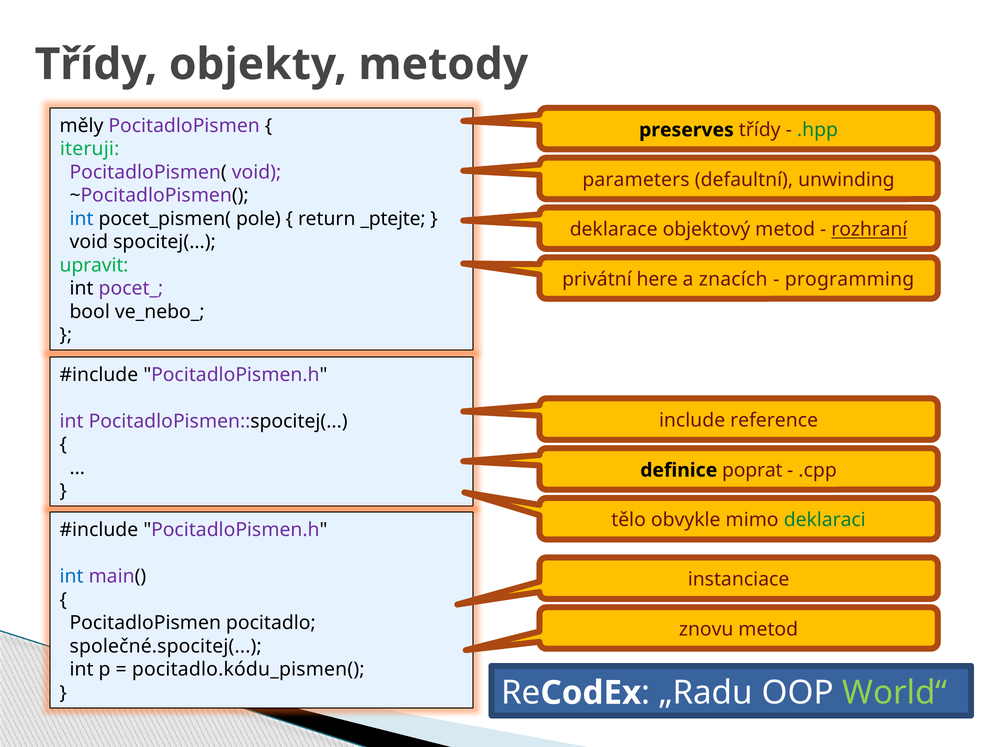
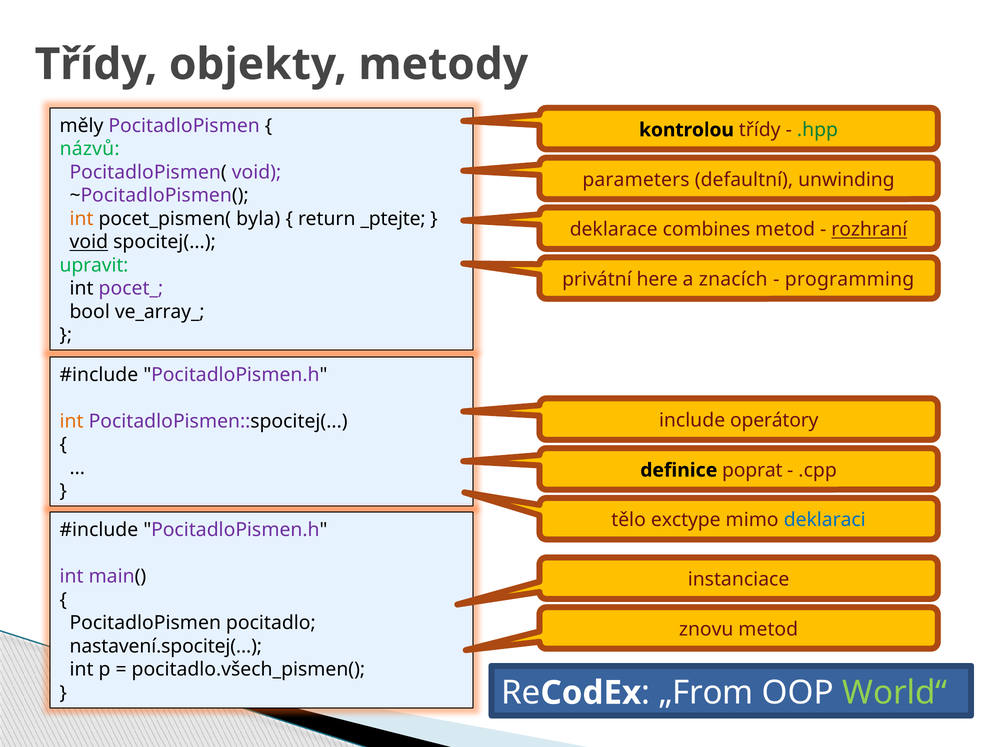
preserves: preserves -> kontrolou
iteruji: iteruji -> názvů
int at (82, 219) colour: blue -> orange
pole: pole -> byla
objektový: objektový -> combines
void at (89, 242) underline: none -> present
ve_nebo_: ve_nebo_ -> ve_array_
reference: reference -> operátory
int at (72, 421) colour: purple -> orange
obvykle: obvykle -> exctype
deklaraci colour: green -> blue
int at (72, 576) colour: blue -> purple
společné.spocitej(: společné.spocitej( -> nastavení.spocitej(
pocitadlo.kódu_pismen(: pocitadlo.kódu_pismen( -> pocitadlo.všech_pismen(
„Radu: „Radu -> „From
